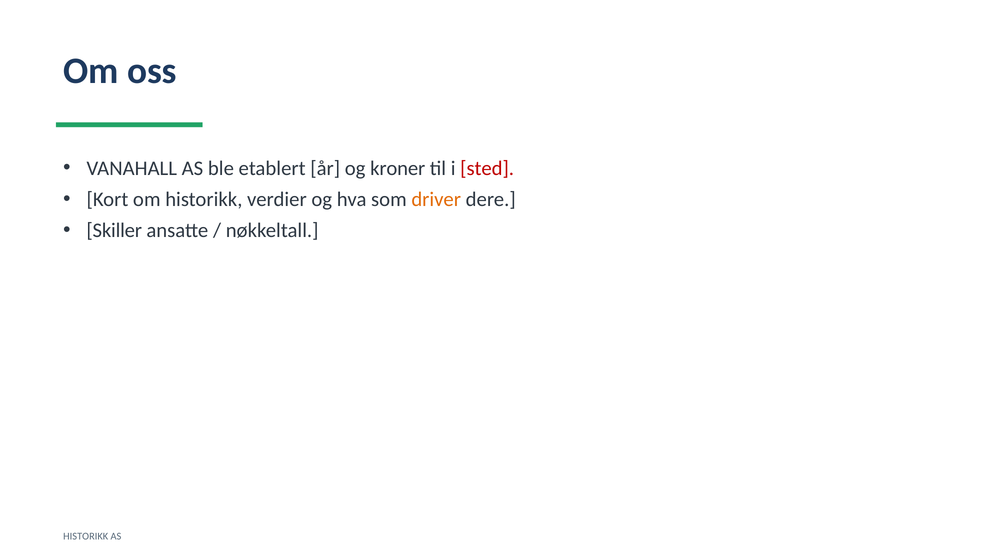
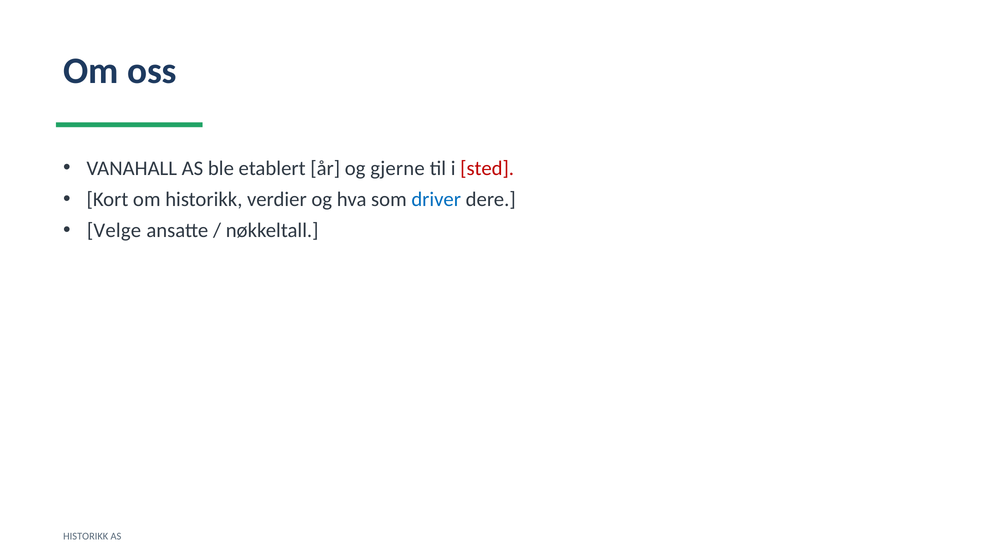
kroner: kroner -> gjerne
driver colour: orange -> blue
Skiller: Skiller -> Velge
